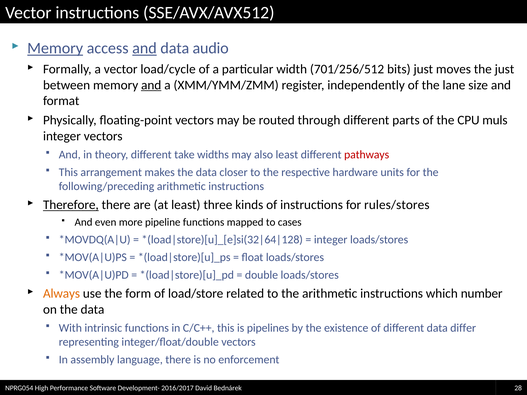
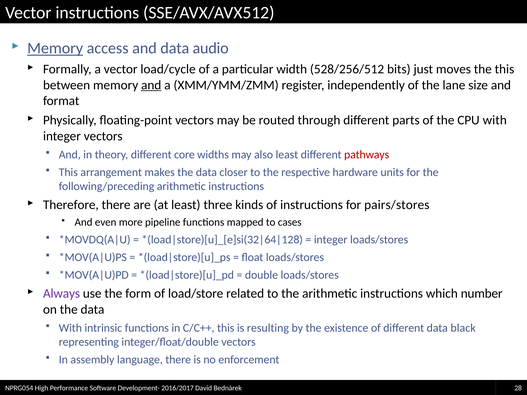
and at (144, 48) underline: present -> none
701/256/512: 701/256/512 -> 528/256/512
the just: just -> this
CPU muls: muls -> with
take: take -> core
Therefore underline: present -> none
rules/stores: rules/stores -> pairs/stores
Always colour: orange -> purple
pipelines: pipelines -> resulting
differ: differ -> black
